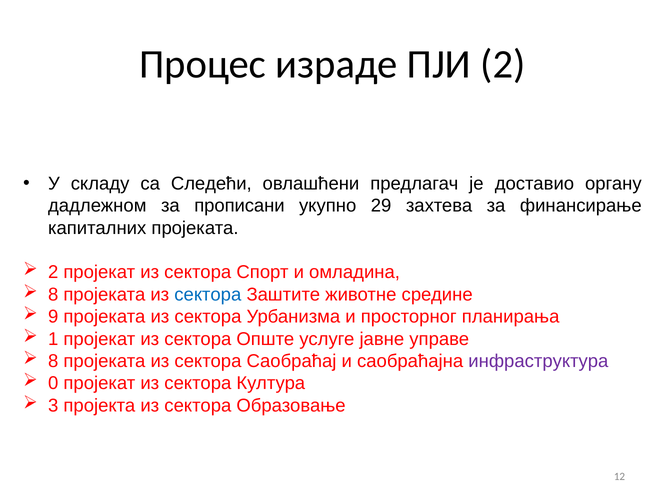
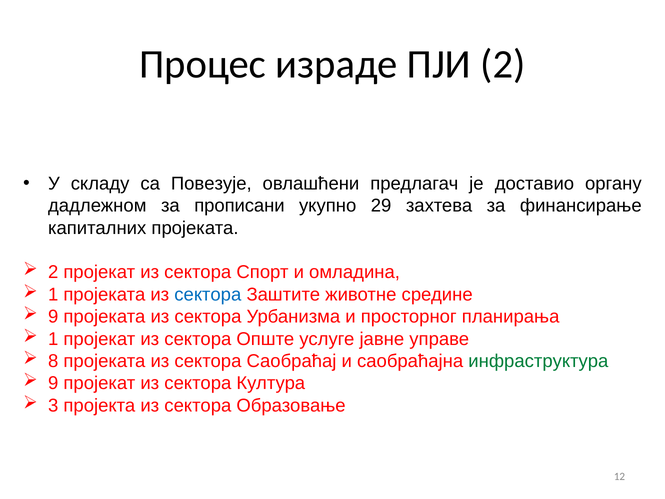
Следећи: Следећи -> Повезује
8 at (53, 294): 8 -> 1
инфраструктура colour: purple -> green
0 at (53, 383): 0 -> 9
